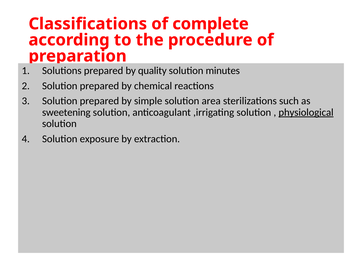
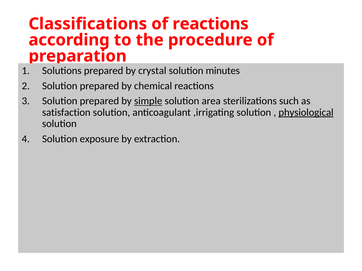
of complete: complete -> reactions
quality: quality -> crystal
simple underline: none -> present
sweetening: sweetening -> satisfaction
